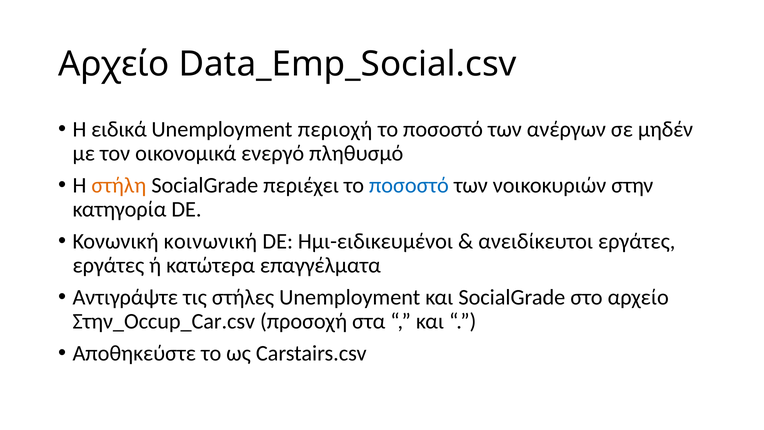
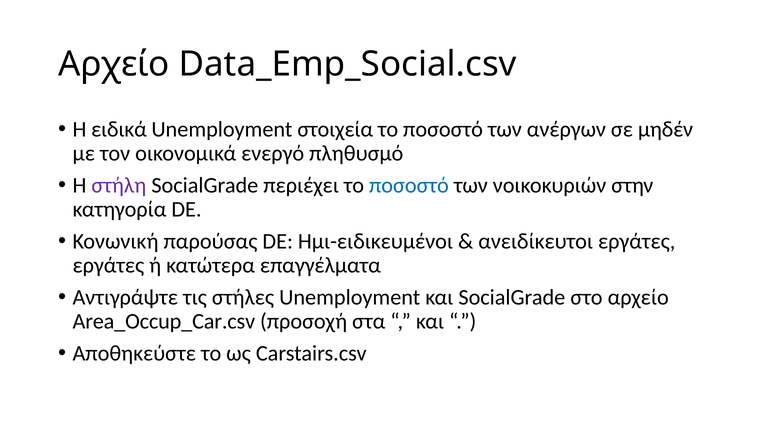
περιοχή: περιοχή -> στοιχεία
στήλη colour: orange -> purple
κοινωνική: κοινωνική -> παρούσας
Στην_Occup_Car.csv: Στην_Occup_Car.csv -> Area_Occup_Car.csv
